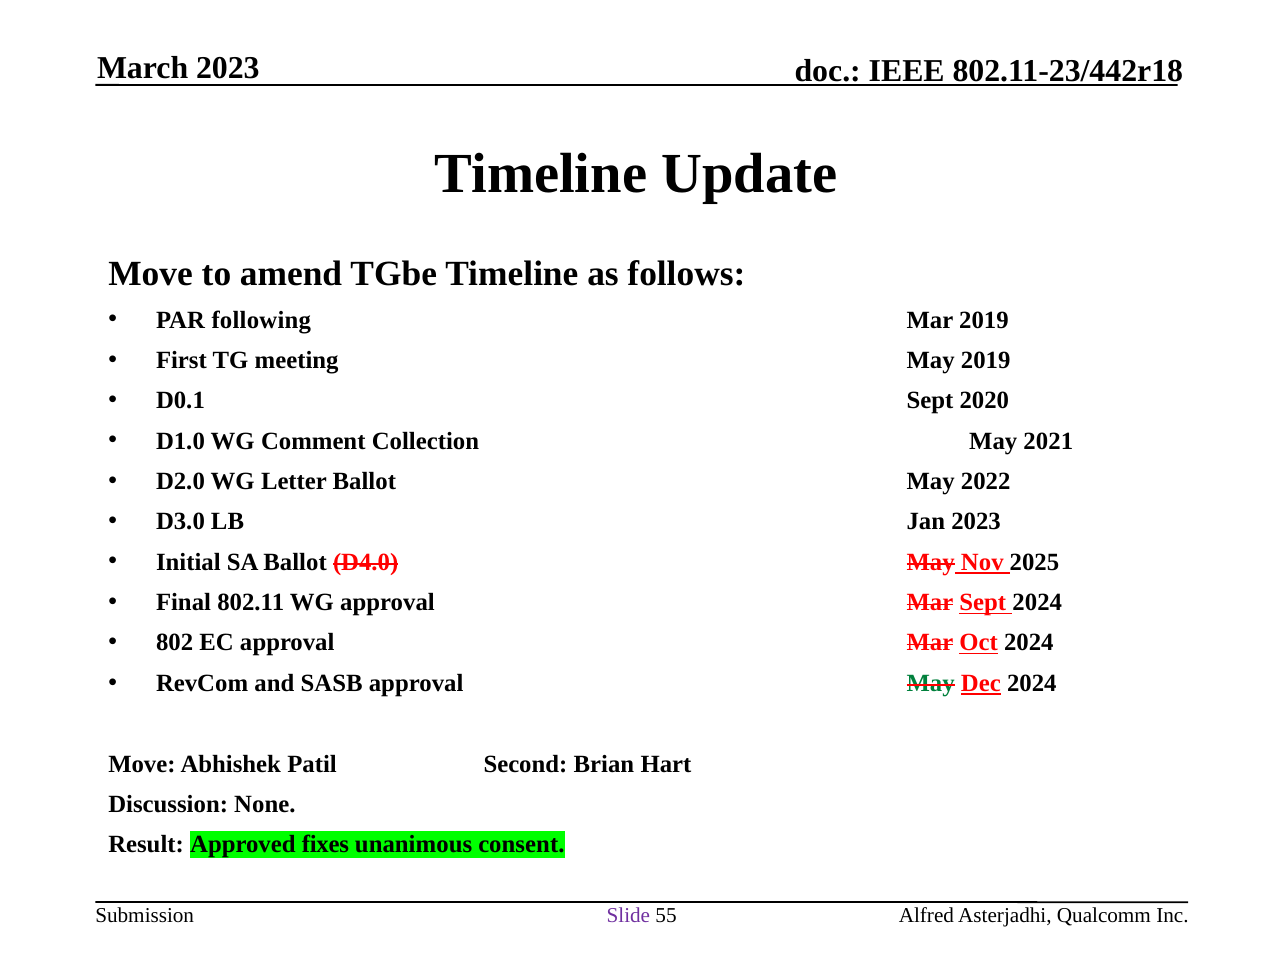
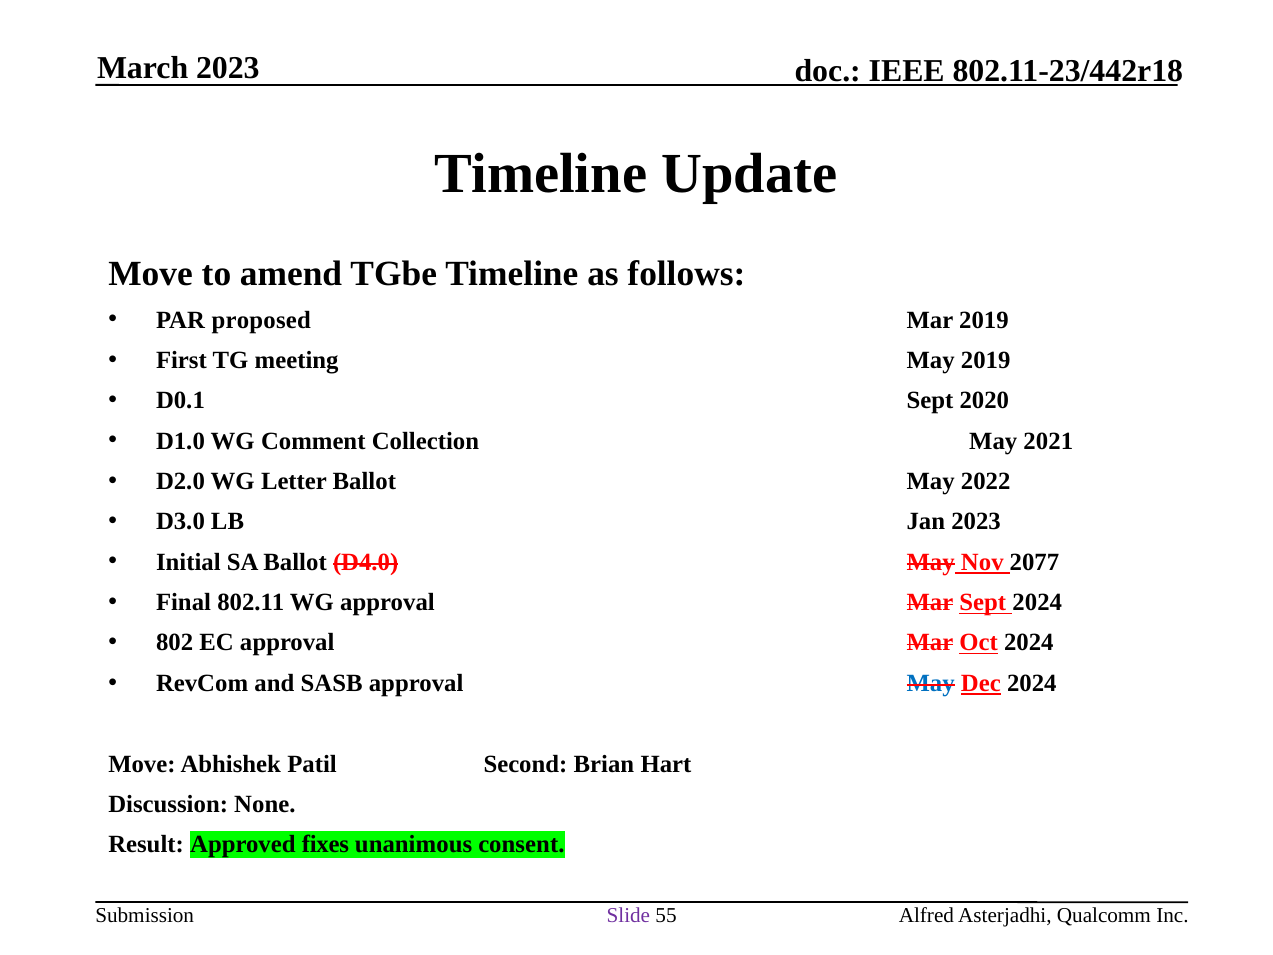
following: following -> proposed
2025: 2025 -> 2077
May at (931, 683) colour: green -> blue
